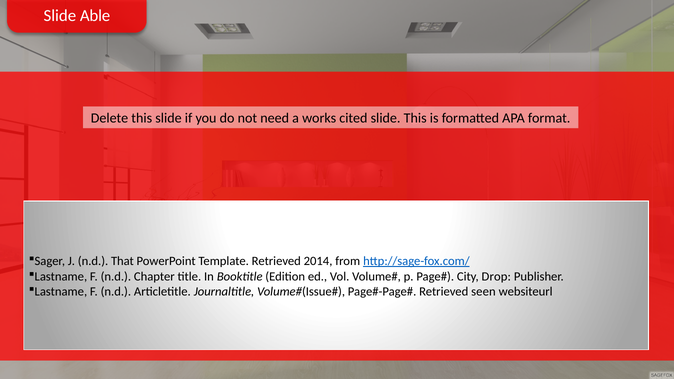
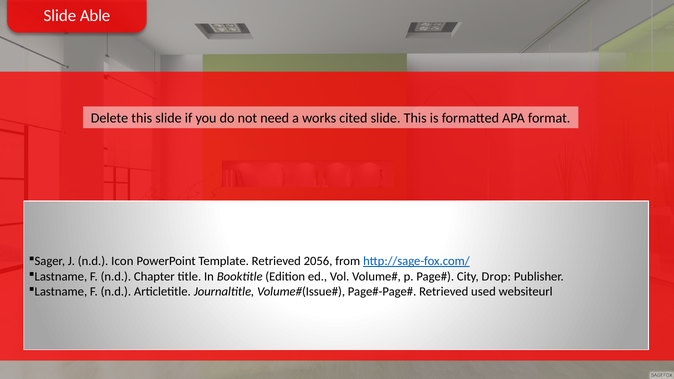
That: That -> Icon
2014: 2014 -> 2056
seen: seen -> used
